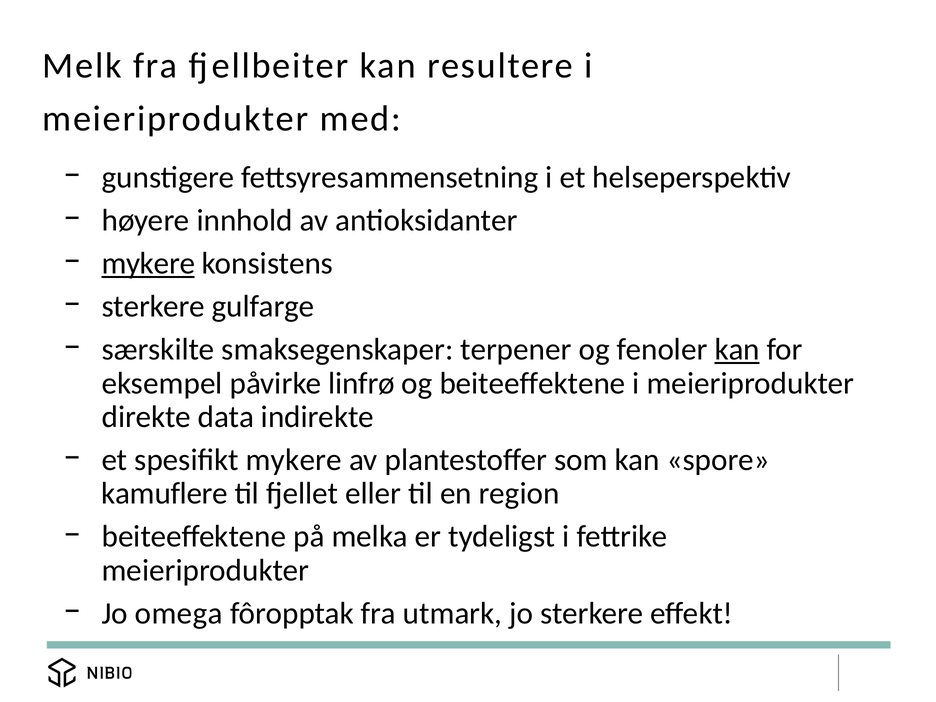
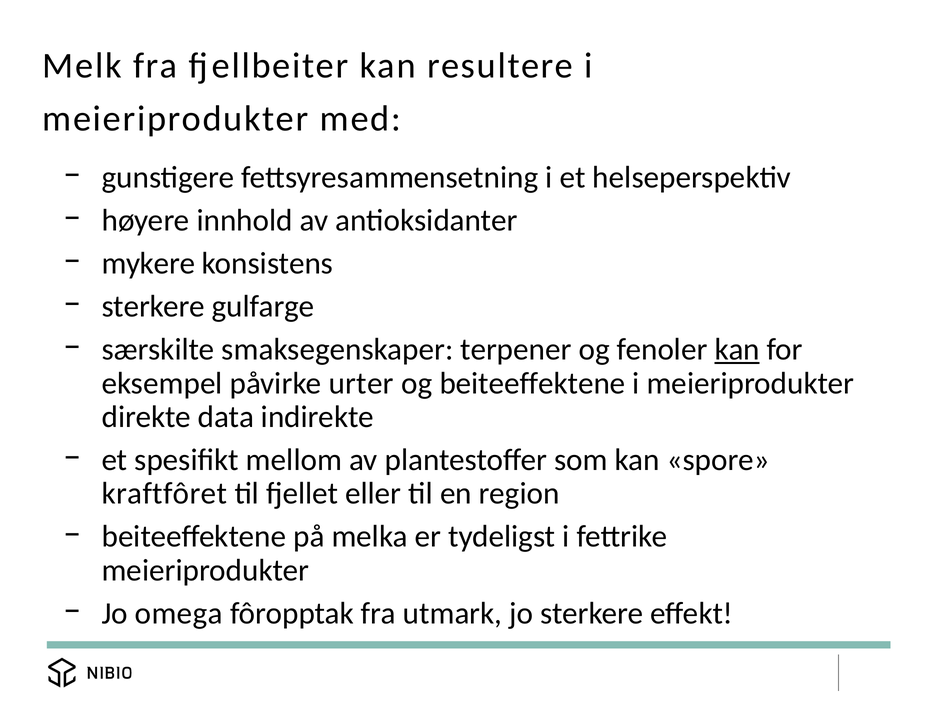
mykere at (148, 264) underline: present -> none
linfrø: linfrø -> urter
spesifikt mykere: mykere -> mellom
kamuflere: kamuflere -> kraftfôret
